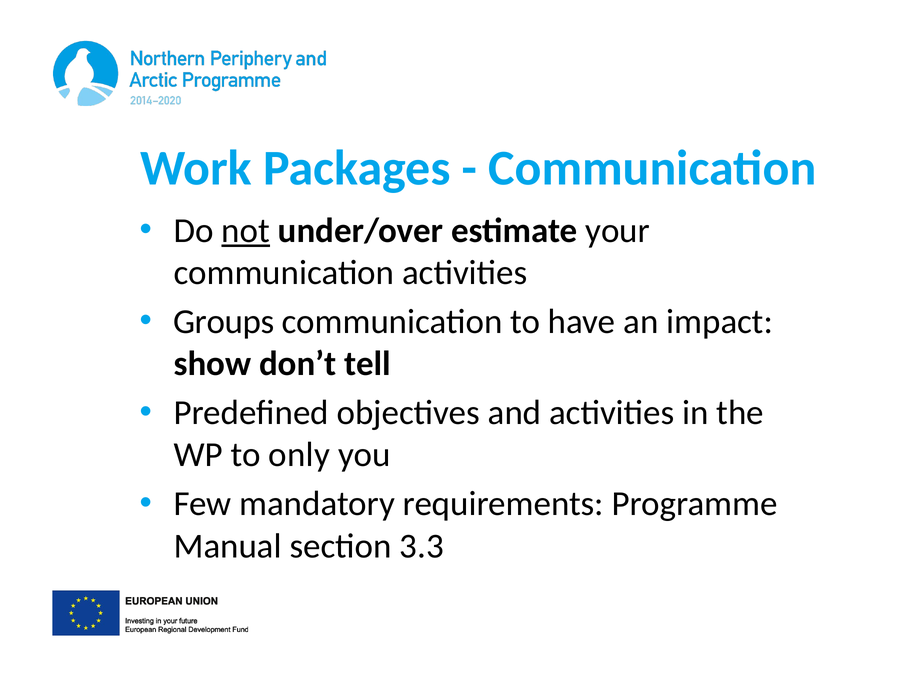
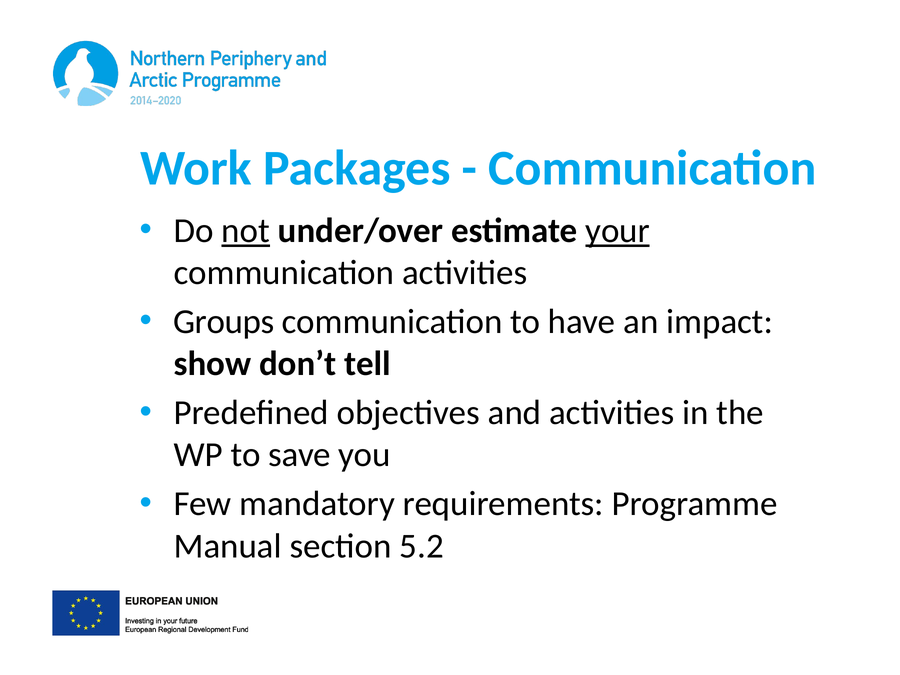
your underline: none -> present
only: only -> save
3.3: 3.3 -> 5.2
